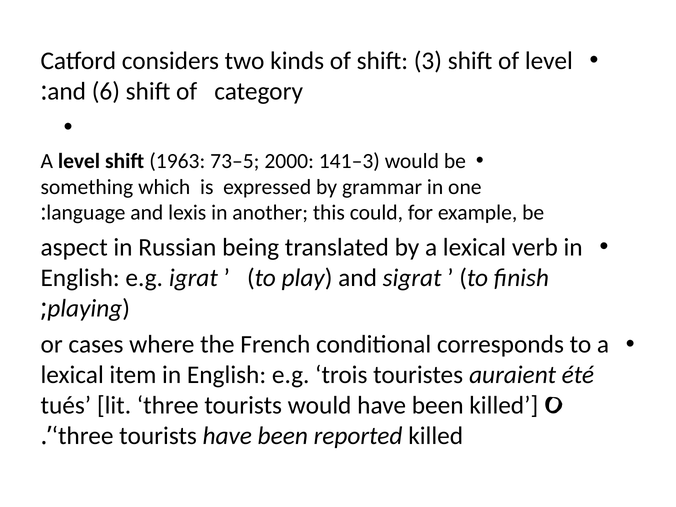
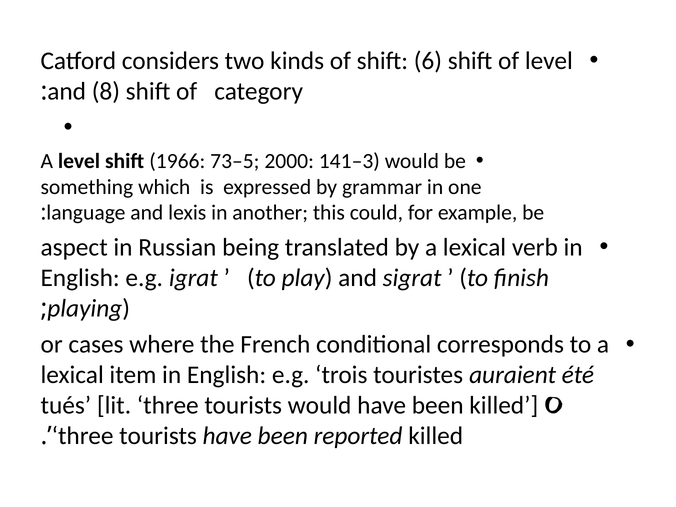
3: 3 -> 6
6: 6 -> 8
1963: 1963 -> 1966
